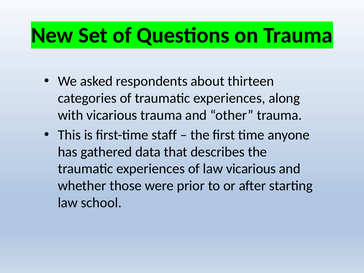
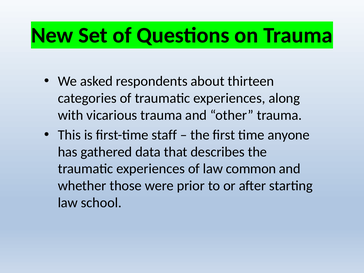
law vicarious: vicarious -> common
